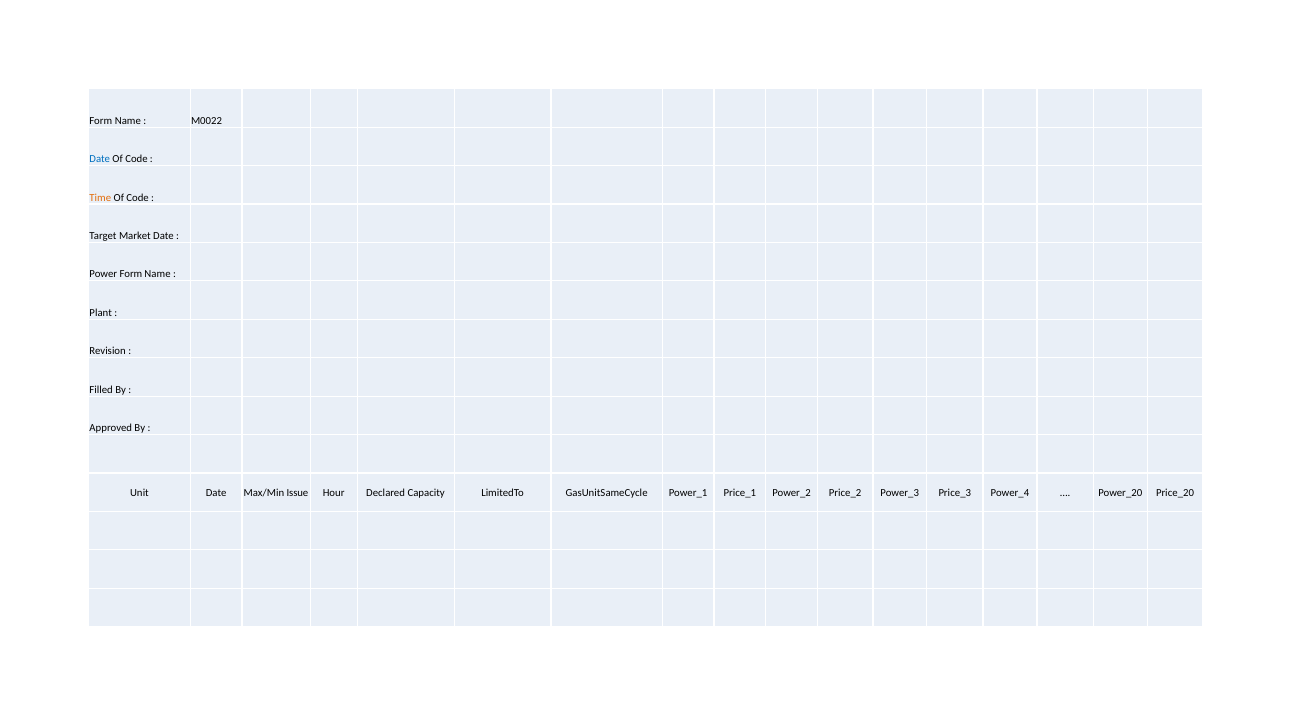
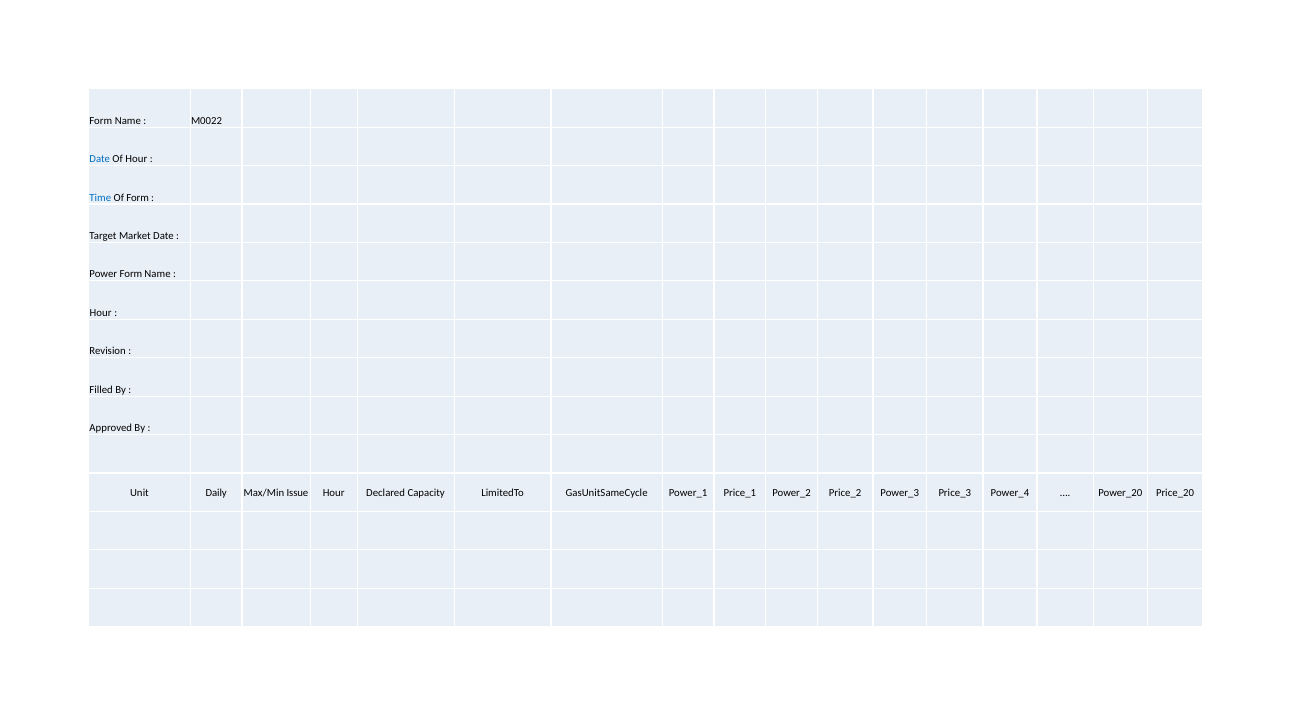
Code at (136, 159): Code -> Hour
Time colour: orange -> blue
Code at (138, 197): Code -> Form
Plant at (101, 313): Plant -> Hour
Unit Date: Date -> Daily
